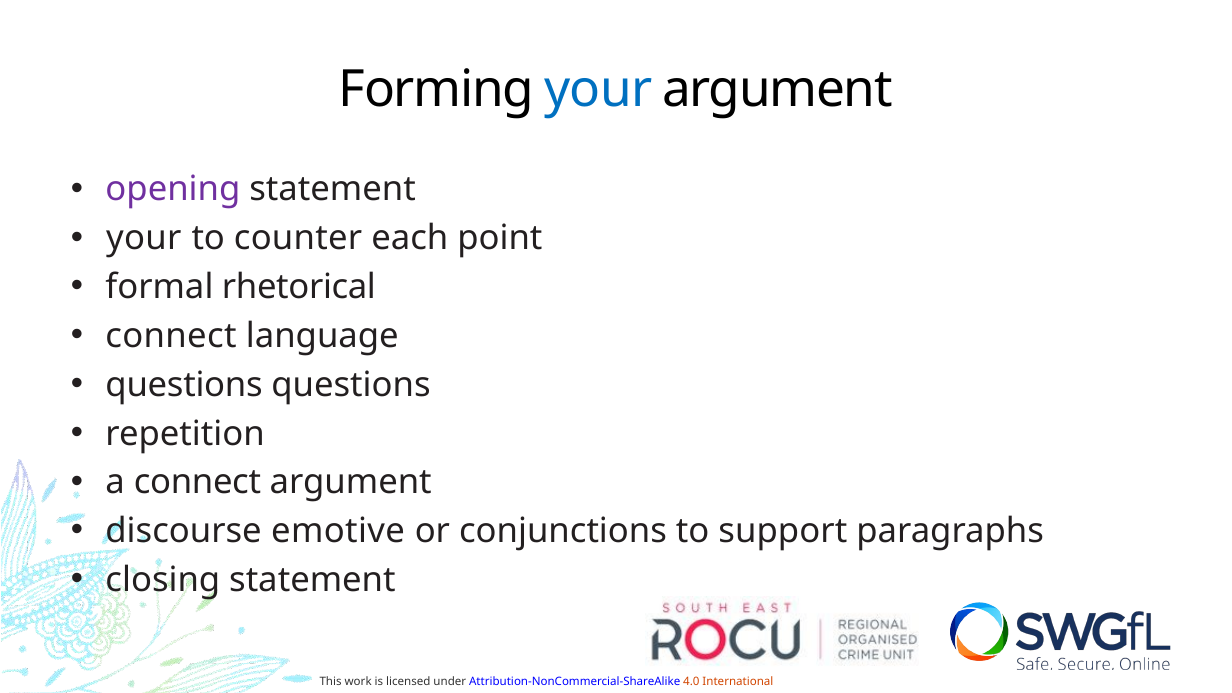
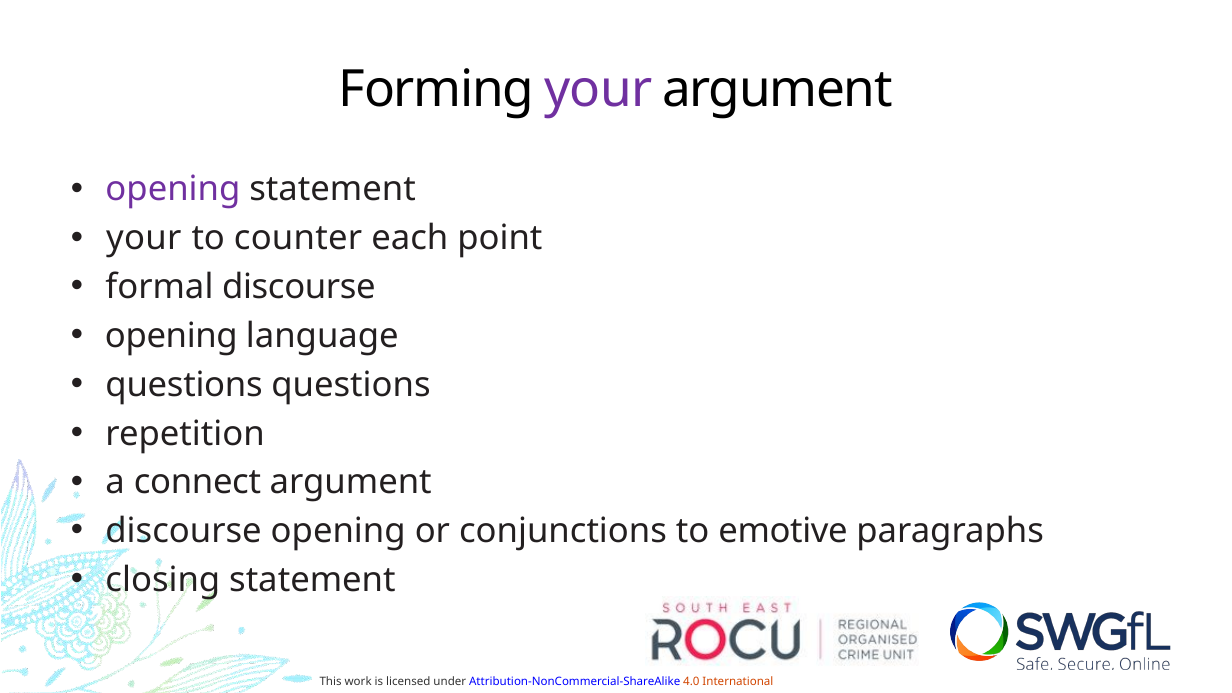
your at (598, 89) colour: blue -> purple
formal rhetorical: rhetorical -> discourse
connect at (171, 336): connect -> opening
discourse emotive: emotive -> opening
support: support -> emotive
